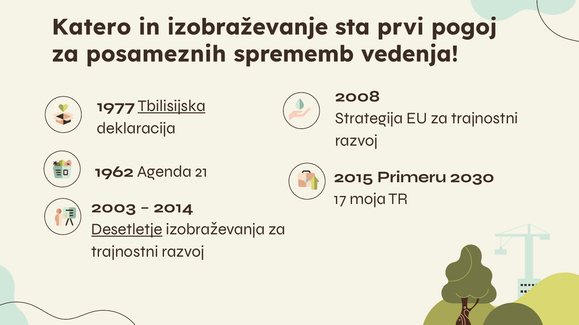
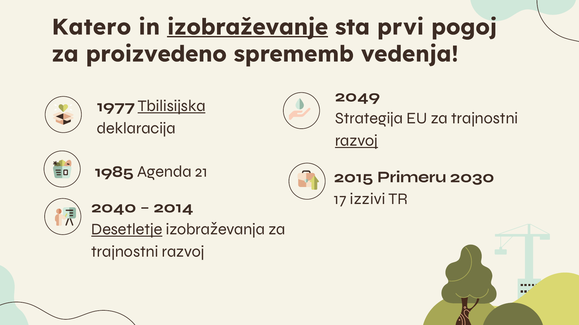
izobraževanje underline: none -> present
posameznih: posameznih -> proizvedeno
2008: 2008 -> 2049
razvoj at (356, 141) underline: none -> present
1962: 1962 -> 1985
moja: moja -> izzivi
2003: 2003 -> 2040
